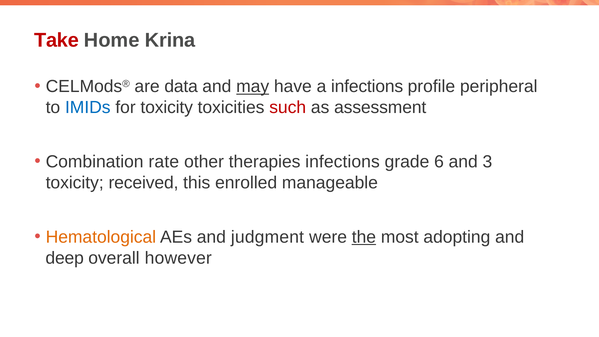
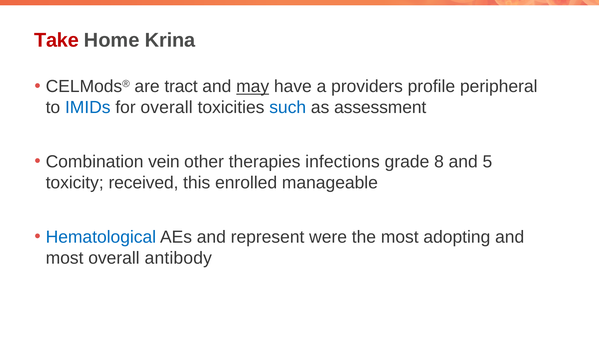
data: data -> tract
a infections: infections -> providers
for toxicity: toxicity -> overall
such colour: red -> blue
rate: rate -> vein
6: 6 -> 8
3: 3 -> 5
Hematological colour: orange -> blue
judgment: judgment -> represent
the underline: present -> none
deep at (65, 258): deep -> most
however: however -> antibody
